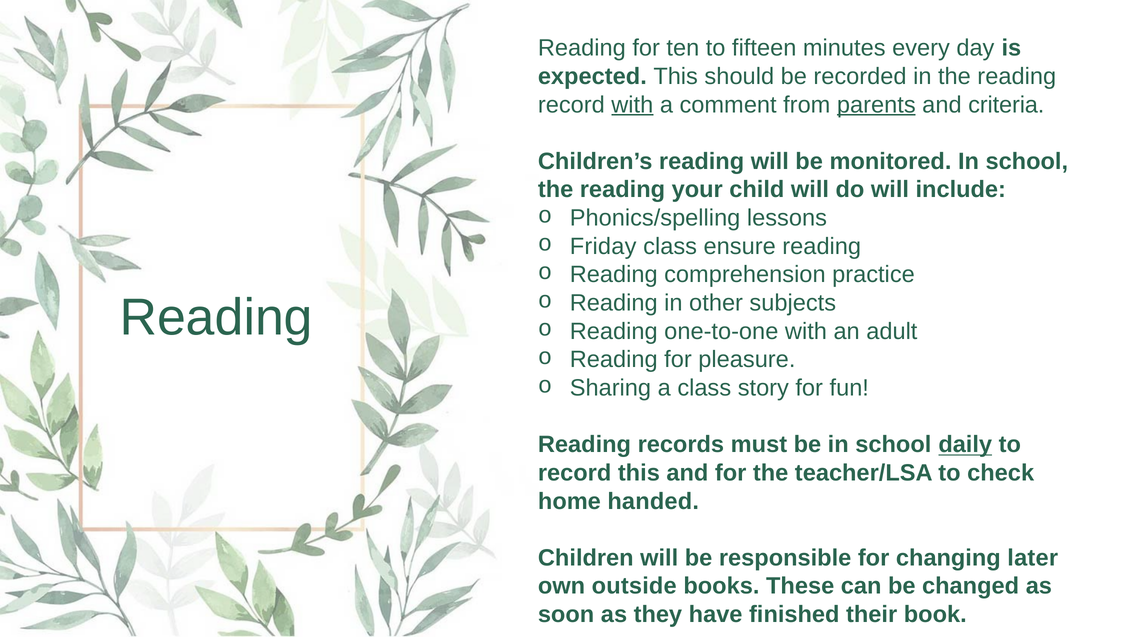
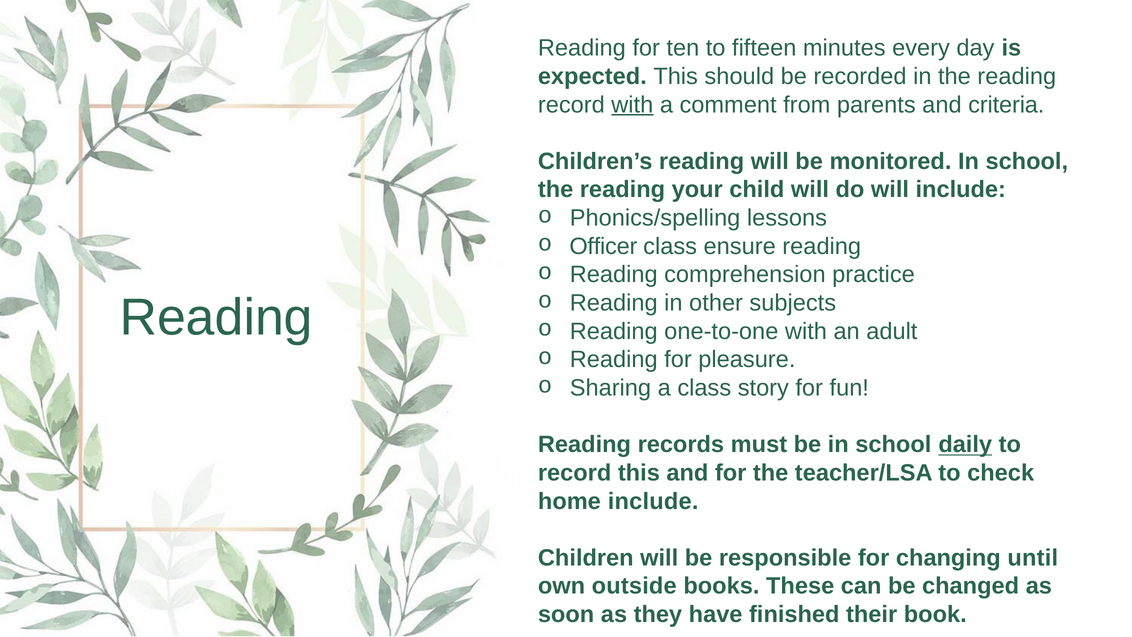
parents underline: present -> none
Friday: Friday -> Officer
home handed: handed -> include
later: later -> until
